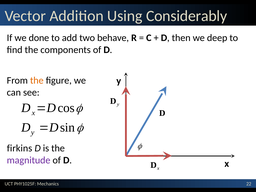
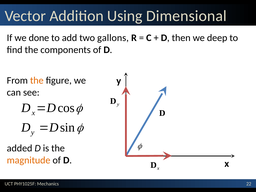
Considerably: Considerably -> Dimensional
behave: behave -> gallons
firkins: firkins -> added
magnitude colour: purple -> orange
